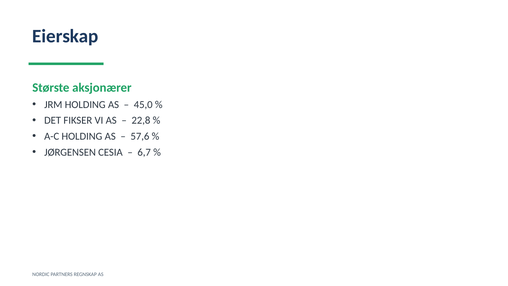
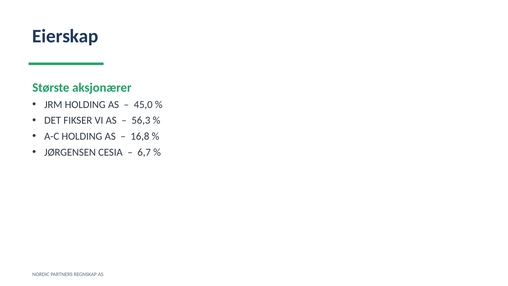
22,8: 22,8 -> 56,3
57,6: 57,6 -> 16,8
